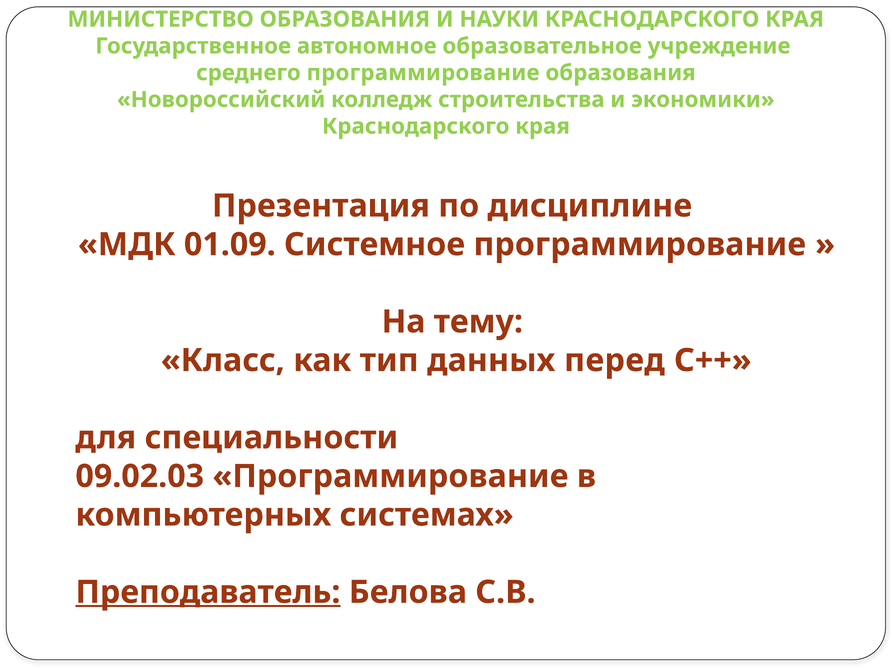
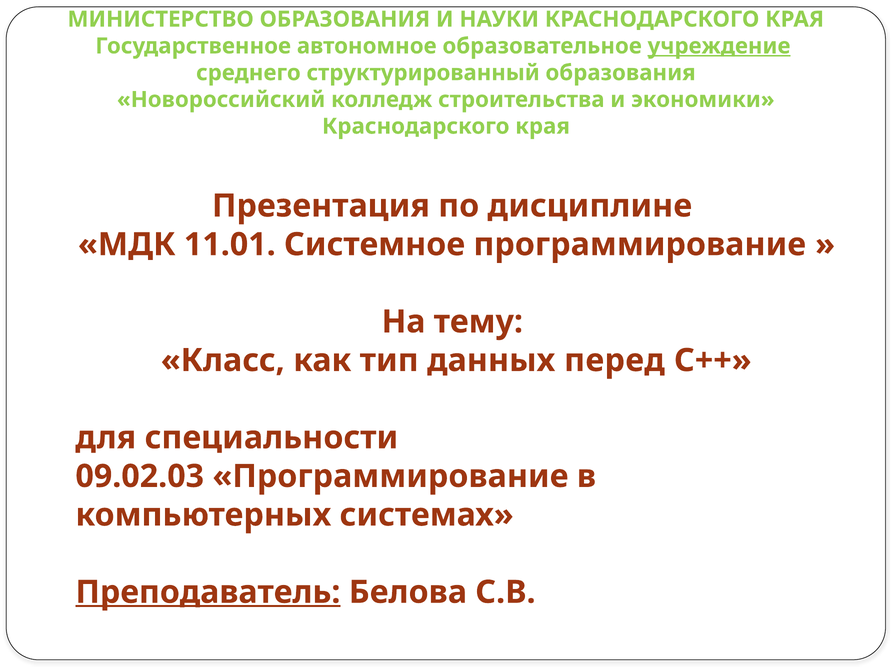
учреждение underline: none -> present
среднего программирование: программирование -> структурированный
01.09: 01.09 -> 11.01
